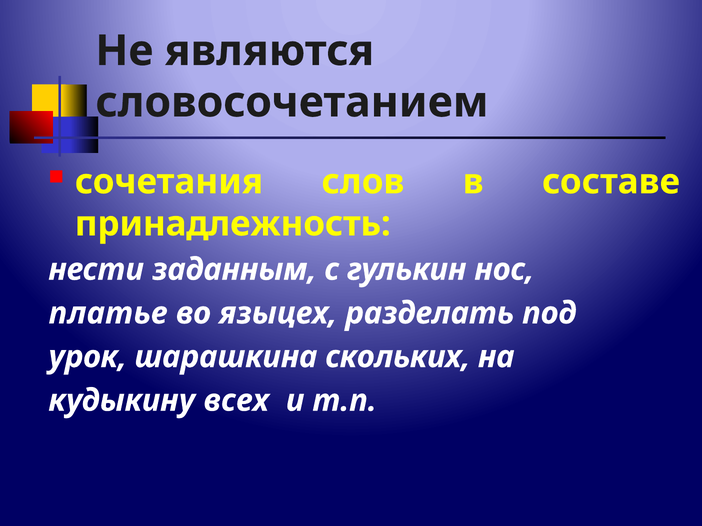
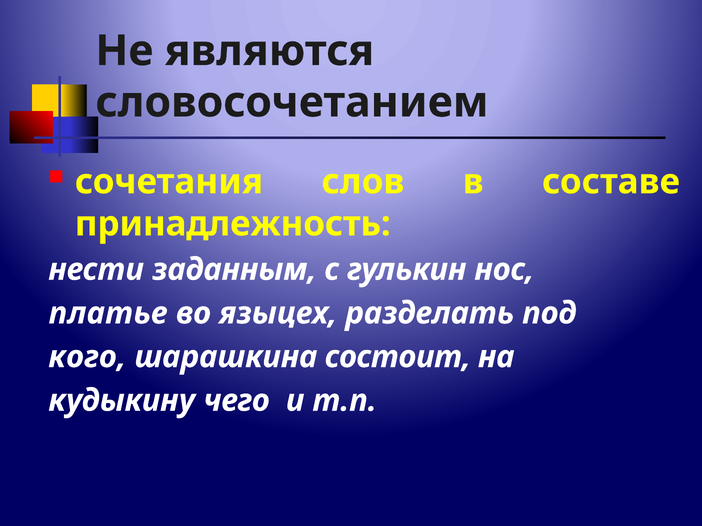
урок: урок -> кого
скольких: скольких -> состоит
всех: всех -> чего
